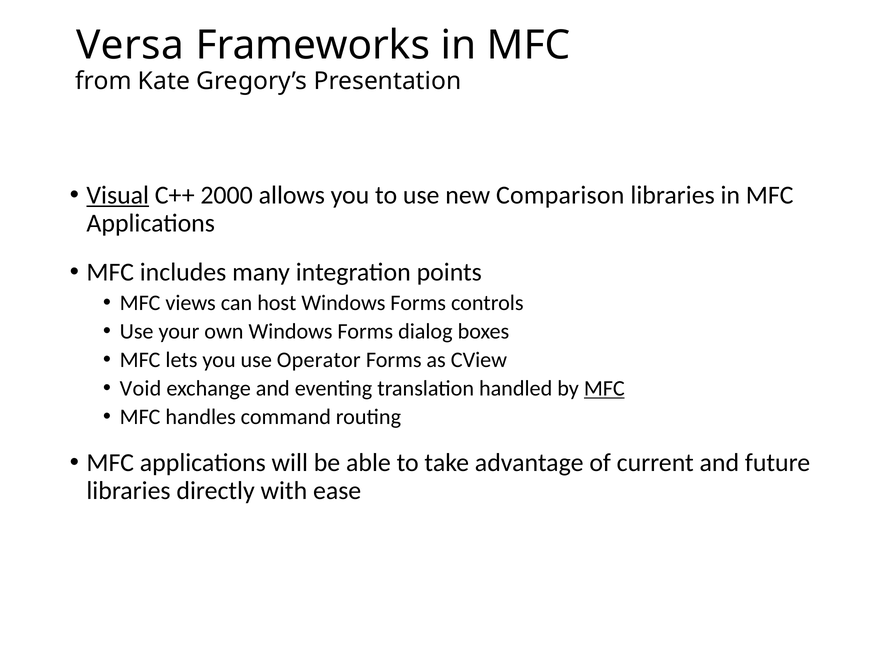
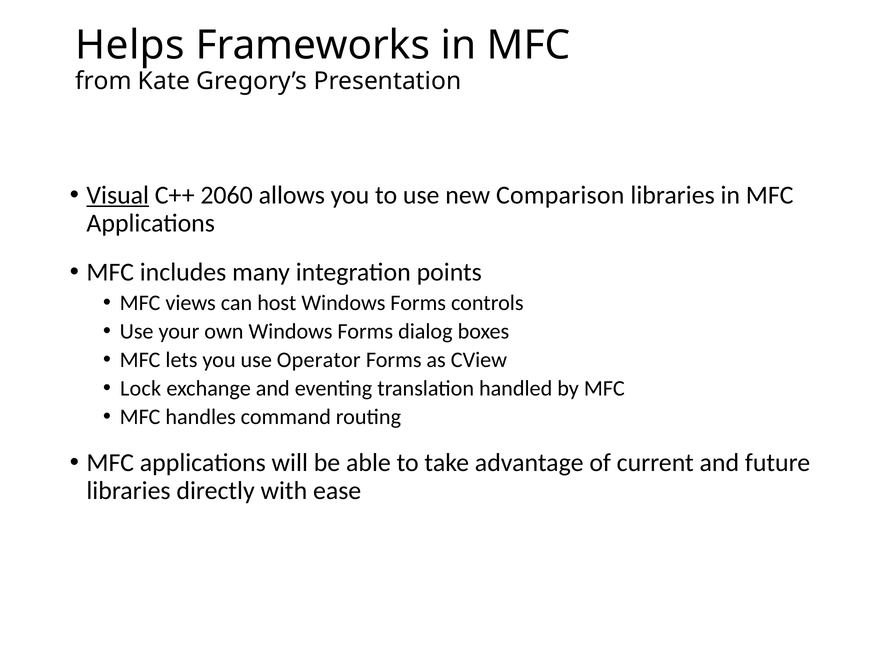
Versa: Versa -> Helps
2000: 2000 -> 2060
Void: Void -> Lock
MFC at (604, 389) underline: present -> none
